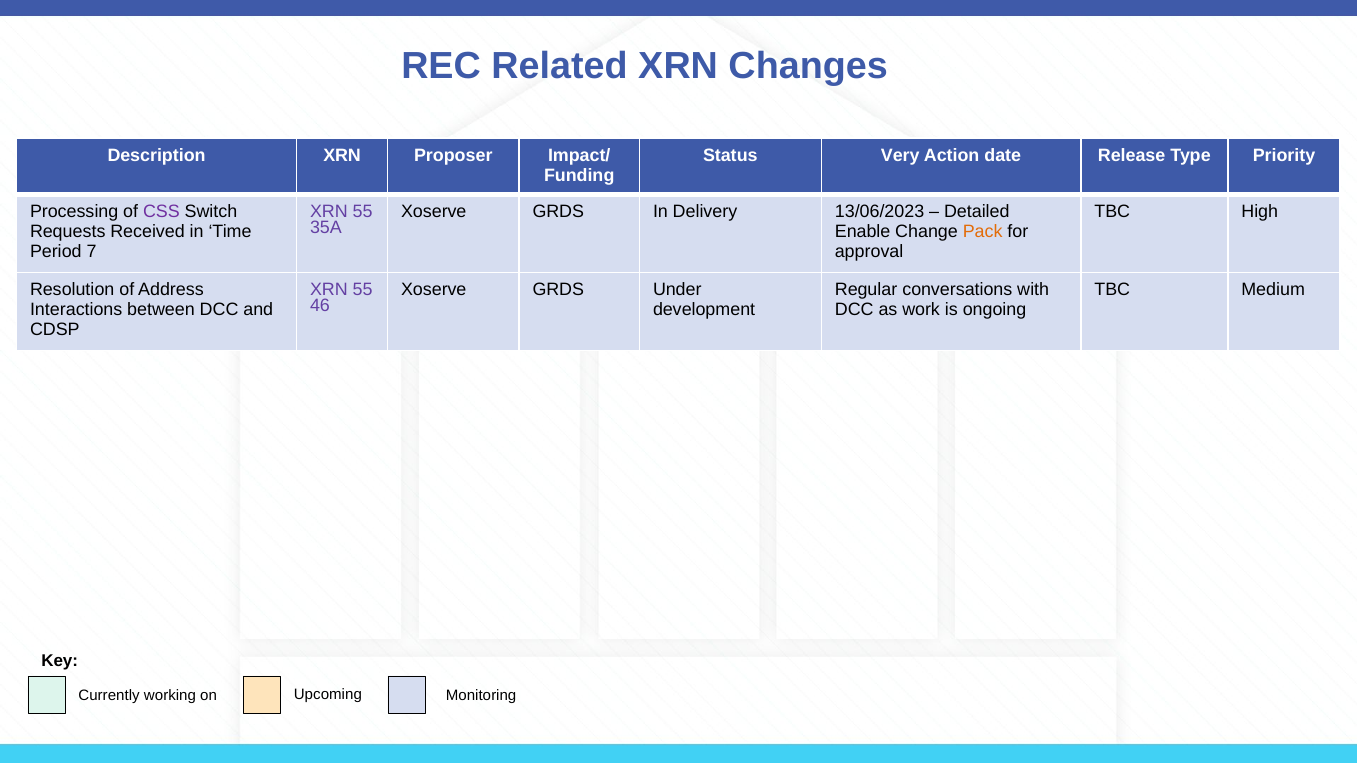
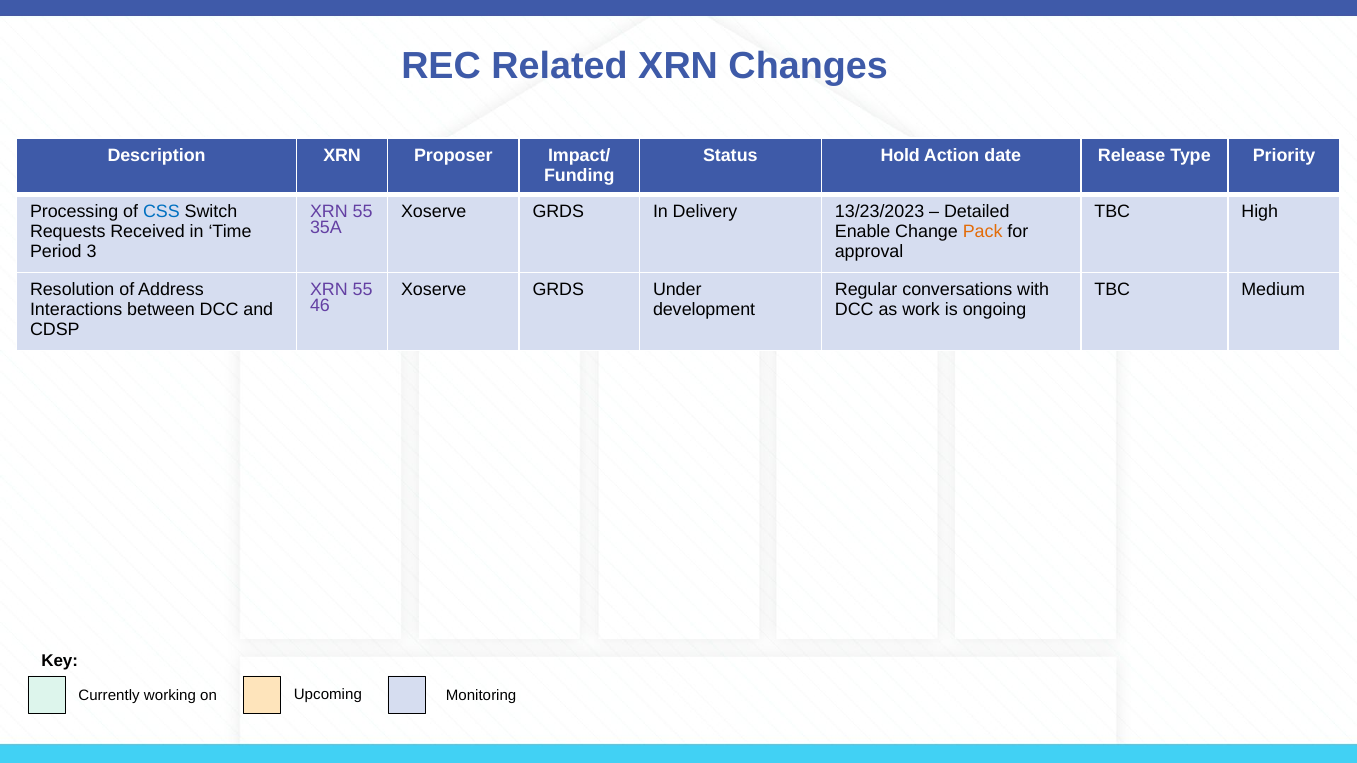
Very: Very -> Hold
CSS colour: purple -> blue
13/06/2023: 13/06/2023 -> 13/23/2023
7: 7 -> 3
